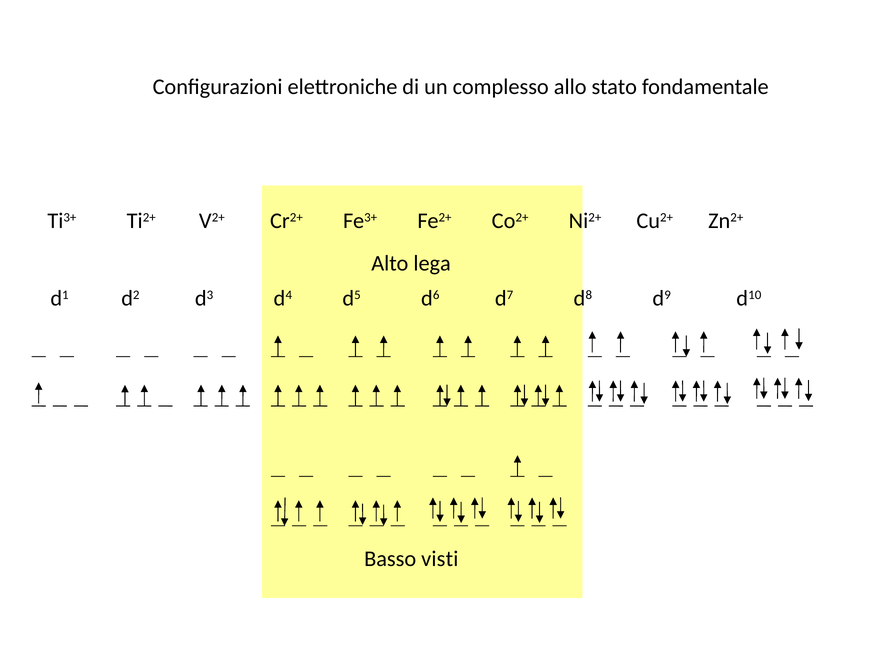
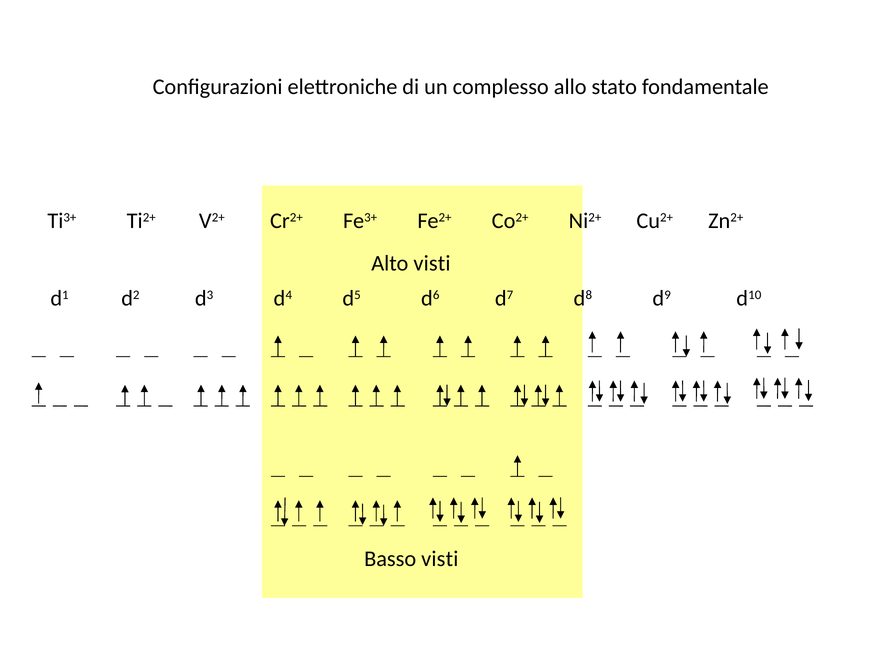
Alto lega: lega -> visti
